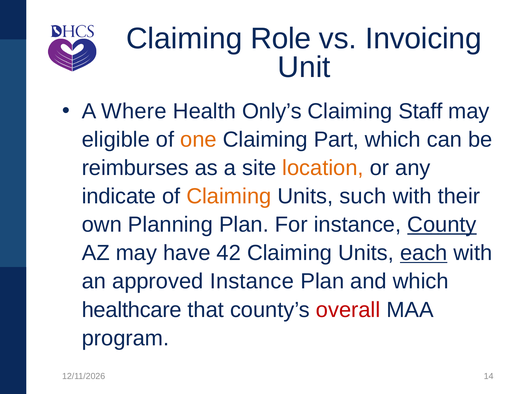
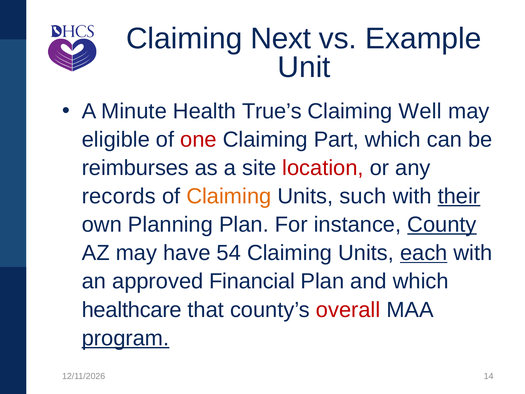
Role: Role -> Next
Invoicing: Invoicing -> Example
Where: Where -> Minute
Only’s: Only’s -> True’s
Staff: Staff -> Well
one colour: orange -> red
location colour: orange -> red
indicate: indicate -> records
their underline: none -> present
42: 42 -> 54
approved Instance: Instance -> Financial
program underline: none -> present
